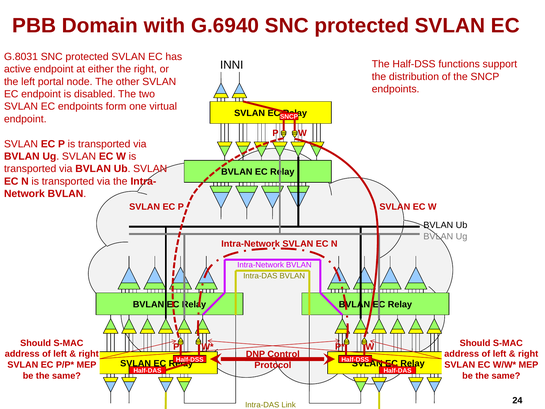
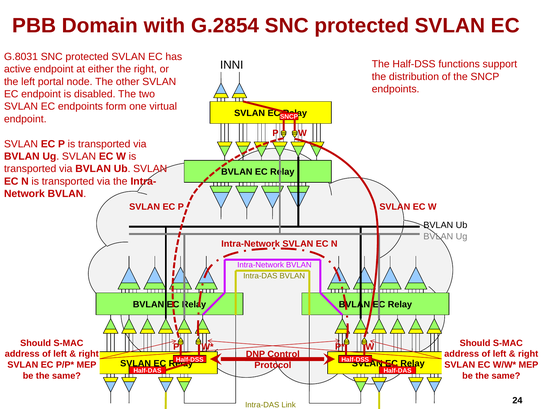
G.6940: G.6940 -> G.2854
